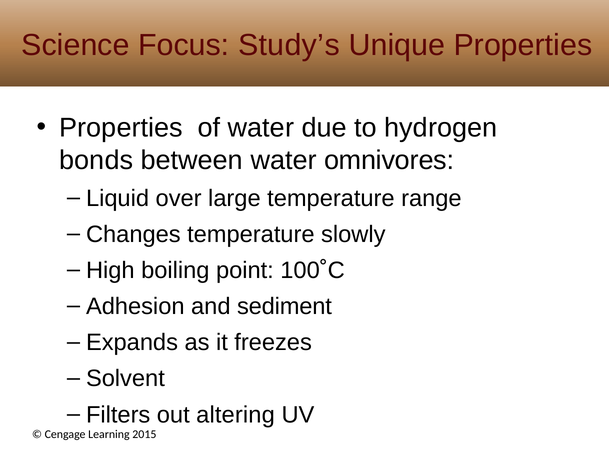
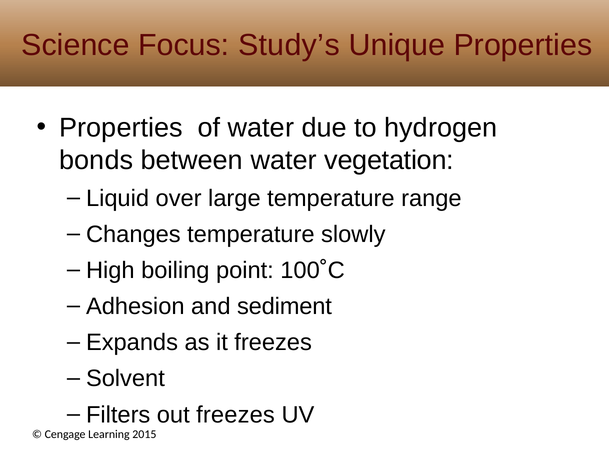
omnivores: omnivores -> vegetation
out altering: altering -> freezes
